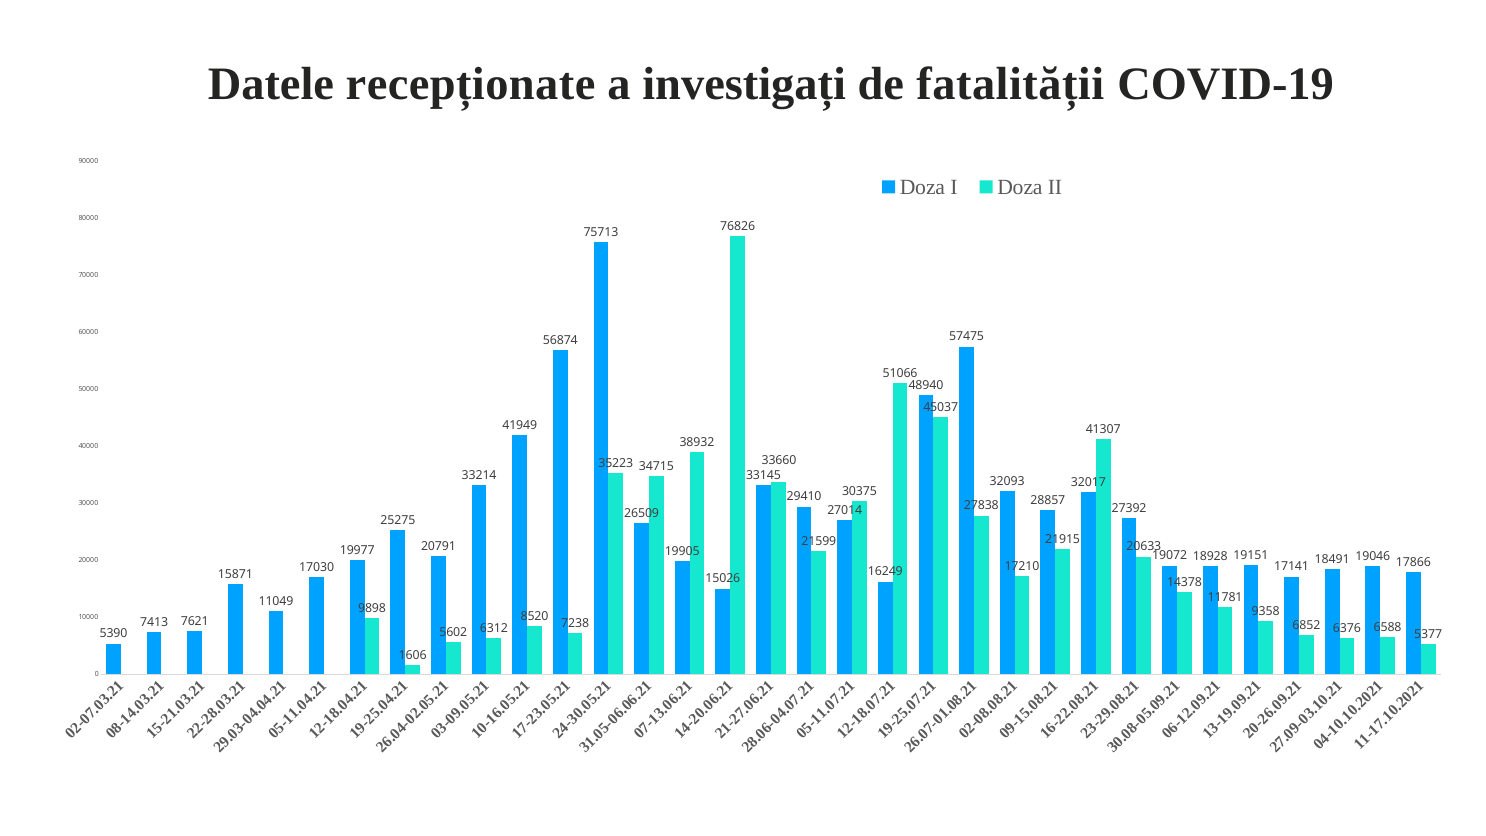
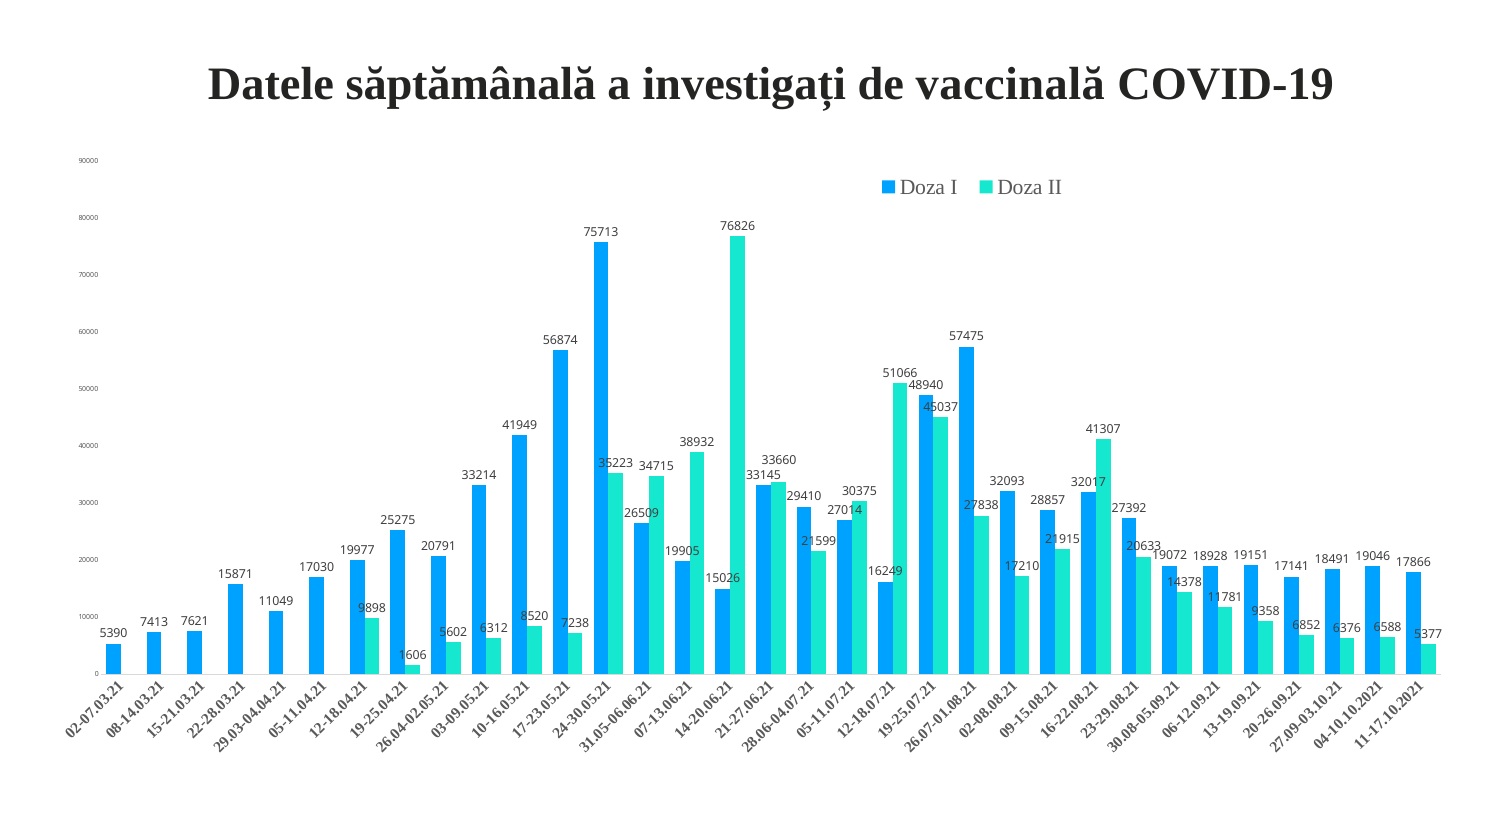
recepționate: recepționate -> săptămânală
fatalității: fatalității -> vaccinală
